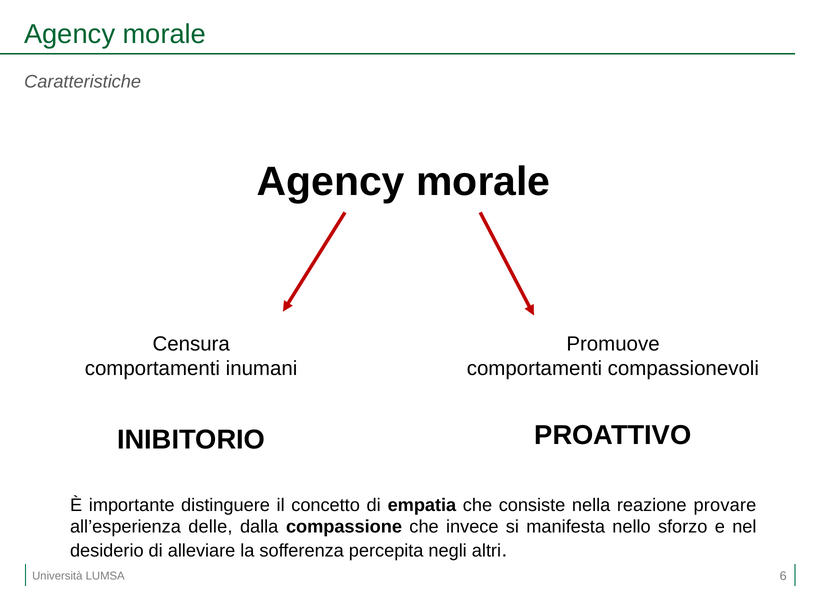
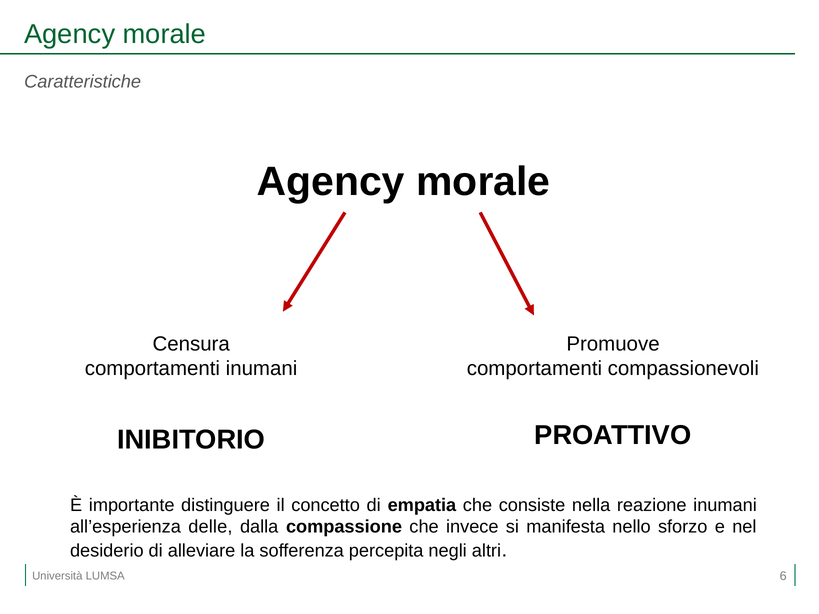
reazione provare: provare -> inumani
